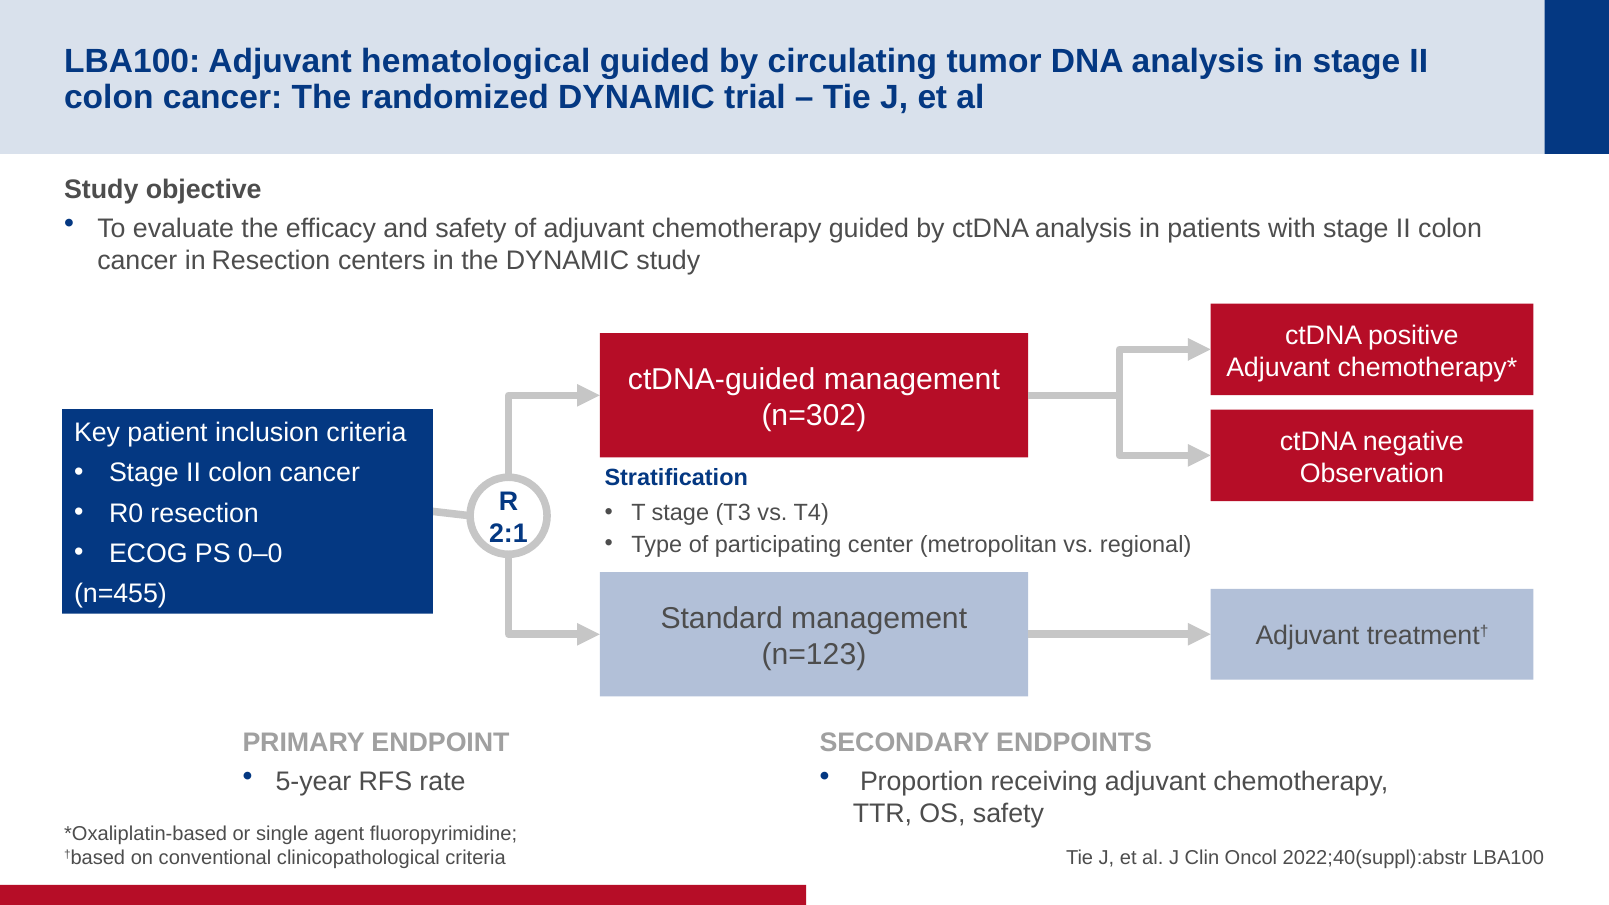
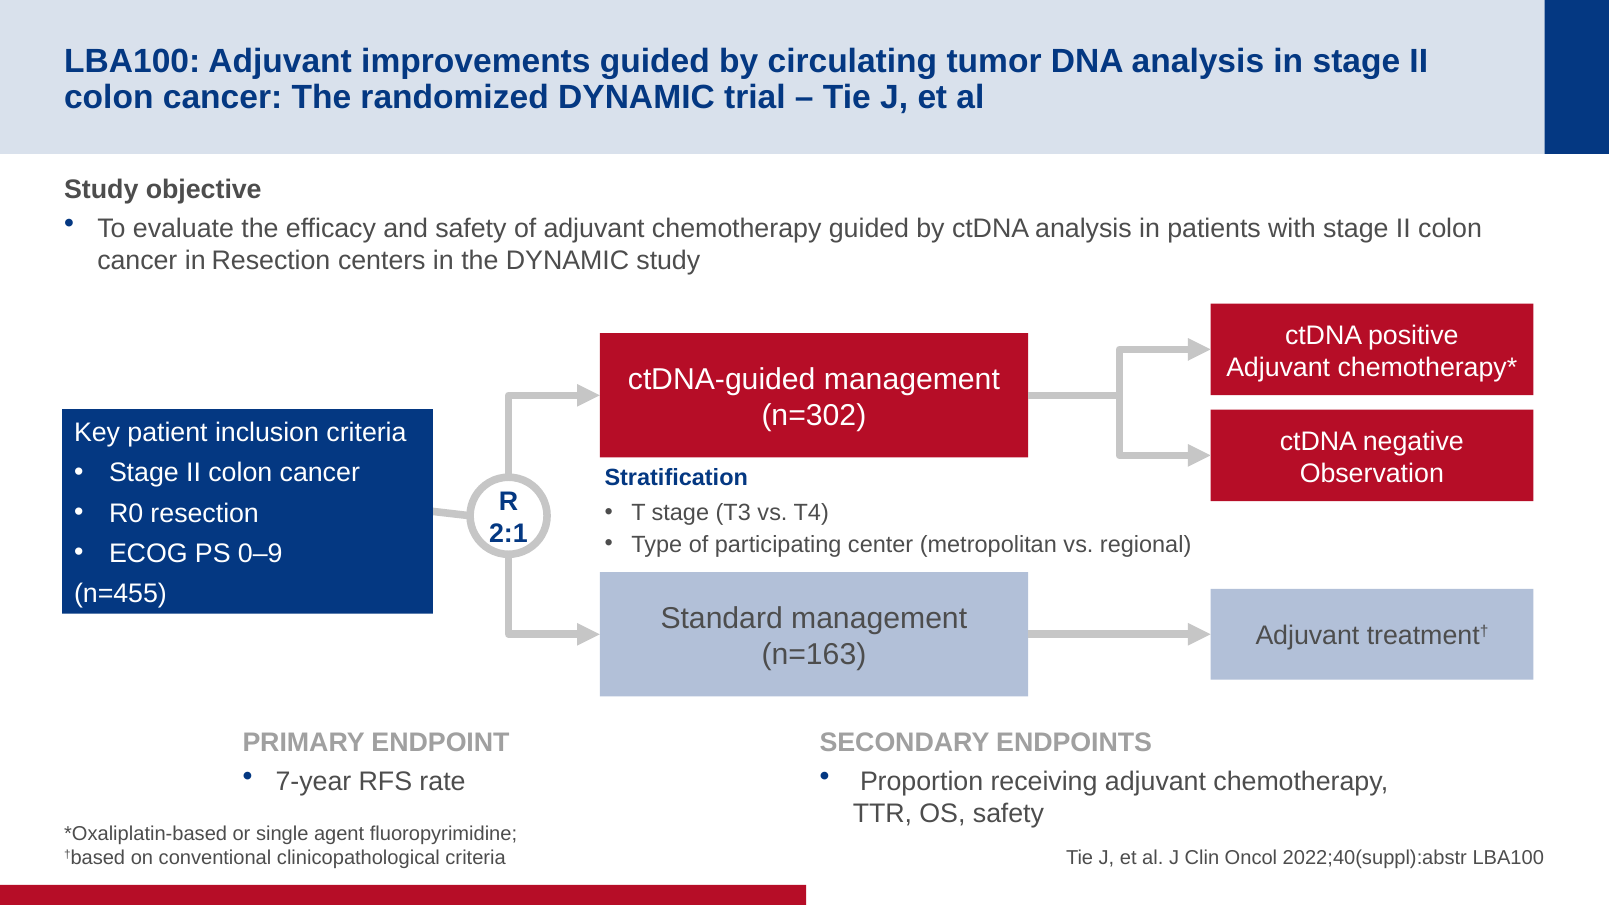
hematological: hematological -> improvements
0–0: 0–0 -> 0–9
n=123: n=123 -> n=163
5-year: 5-year -> 7-year
